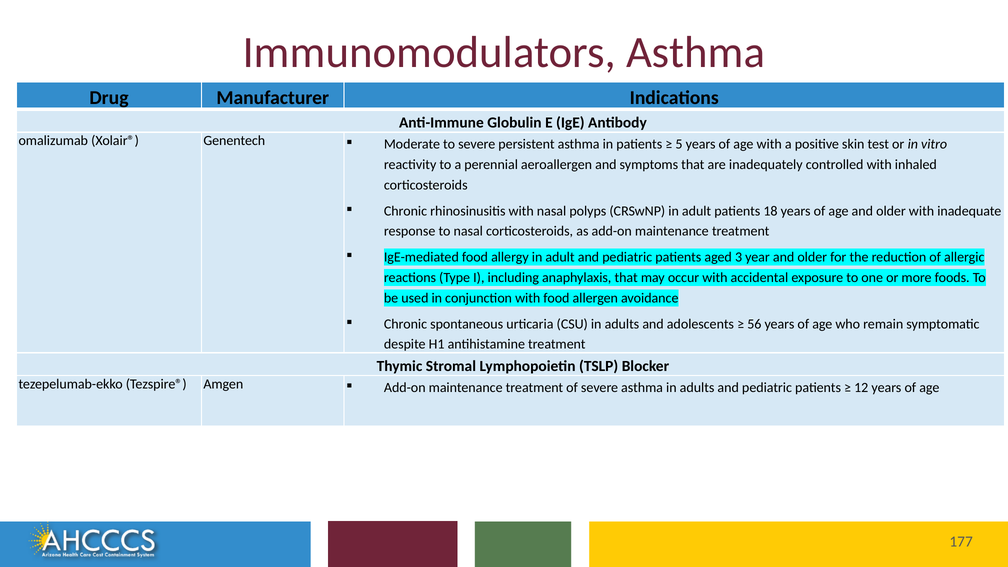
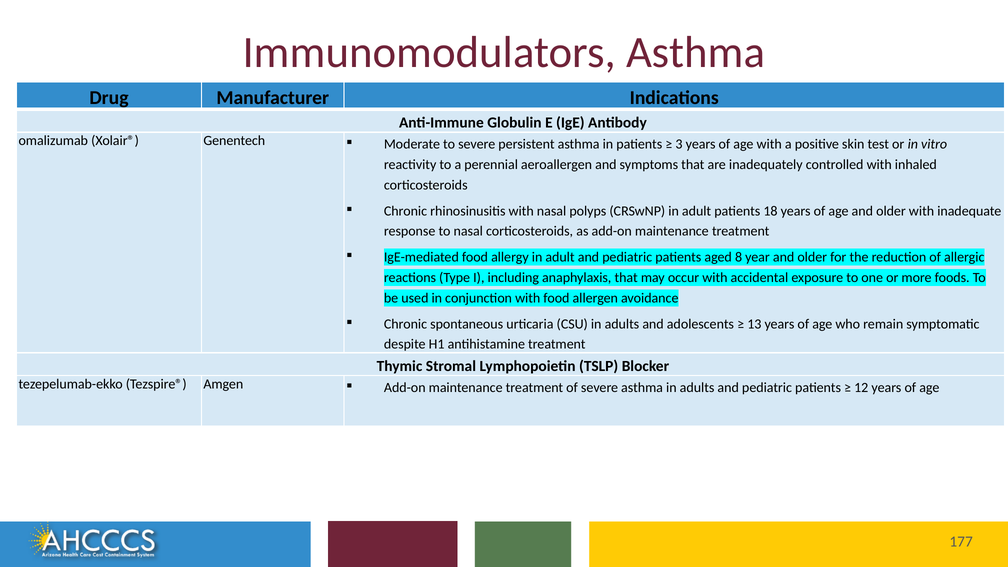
5: 5 -> 3
3: 3 -> 8
56: 56 -> 13
